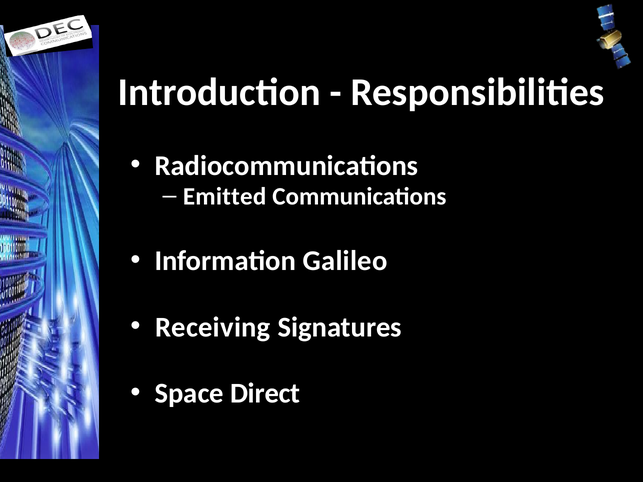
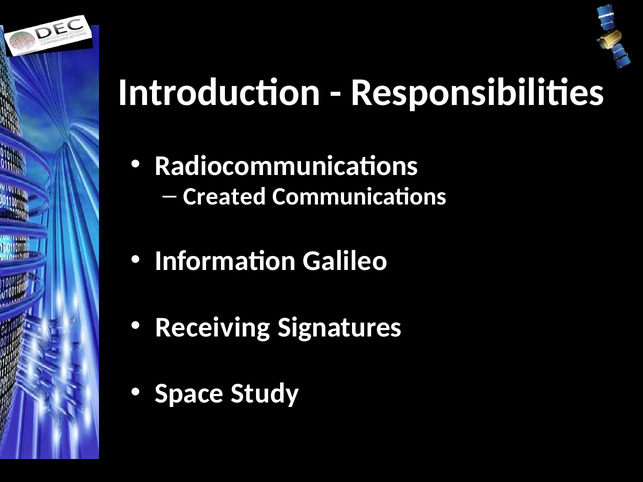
Emitted: Emitted -> Created
Direct: Direct -> Study
